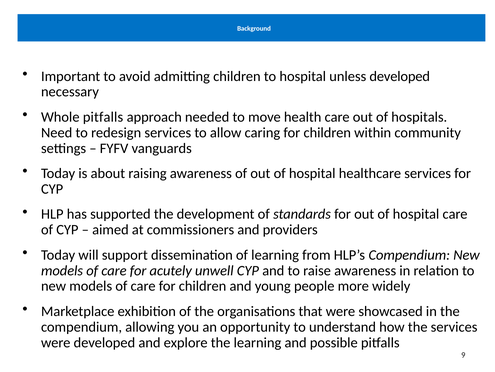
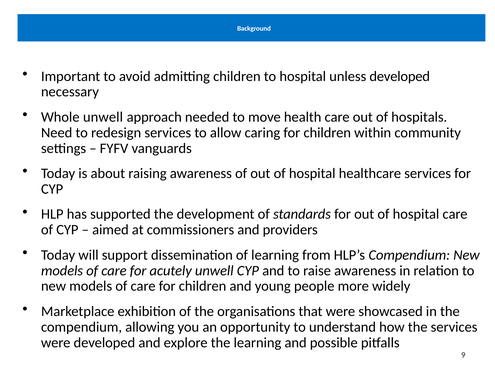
Whole pitfalls: pitfalls -> unwell
